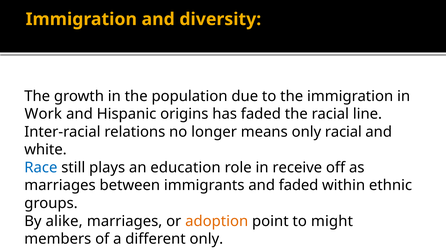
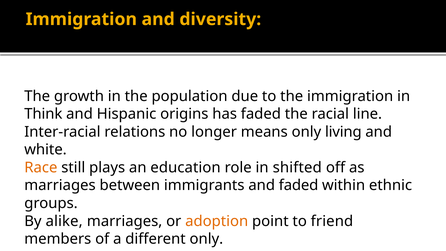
Work: Work -> Think
only racial: racial -> living
Race colour: blue -> orange
receive: receive -> shifted
might: might -> friend
